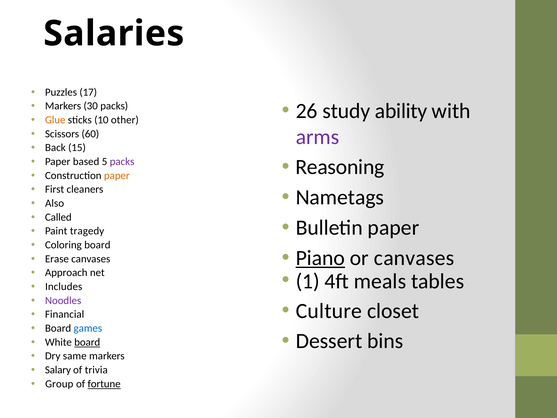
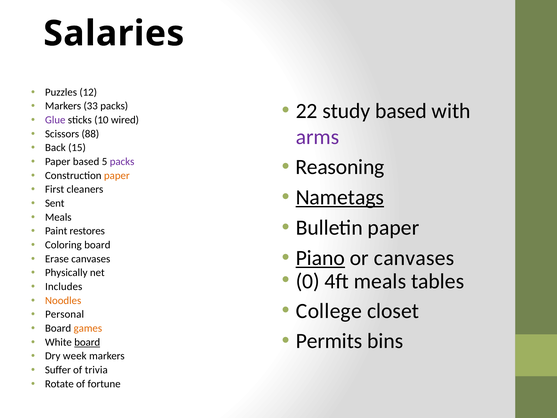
17: 17 -> 12
26: 26 -> 22
study ability: ability -> based
30: 30 -> 33
Glue colour: orange -> purple
other: other -> wired
60: 60 -> 88
Nametags underline: none -> present
Also: Also -> Sent
Called at (58, 217): Called -> Meals
tragedy: tragedy -> restores
Approach: Approach -> Physically
1: 1 -> 0
Noodles colour: purple -> orange
Culture: Culture -> College
Financial: Financial -> Personal
games colour: blue -> orange
Dessert: Dessert -> Permits
same: same -> week
Salary: Salary -> Suffer
Group: Group -> Rotate
fortune underline: present -> none
